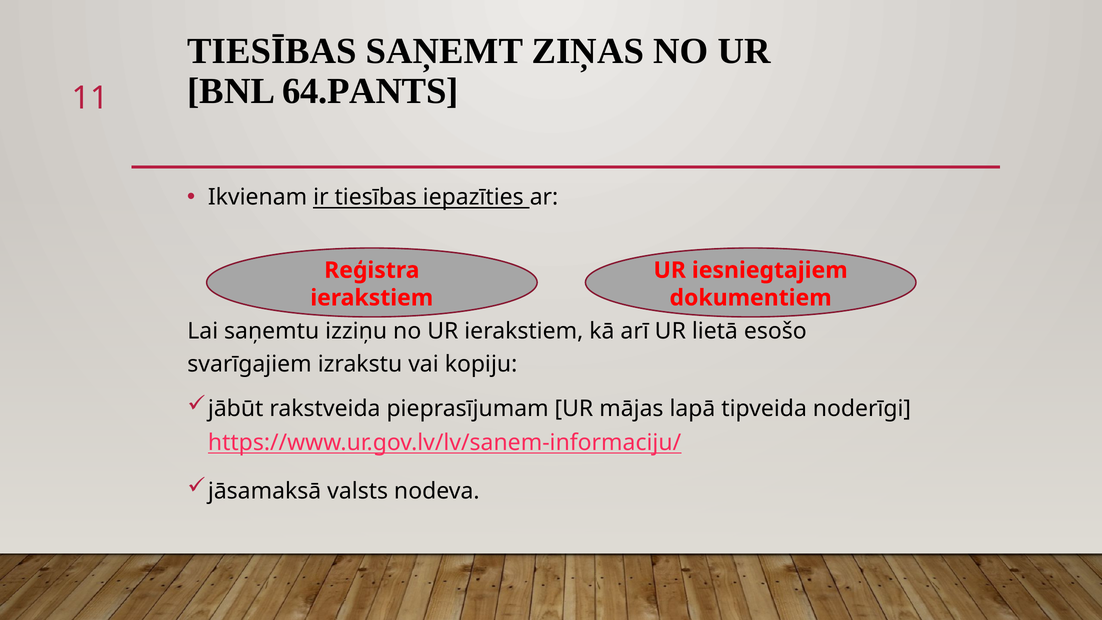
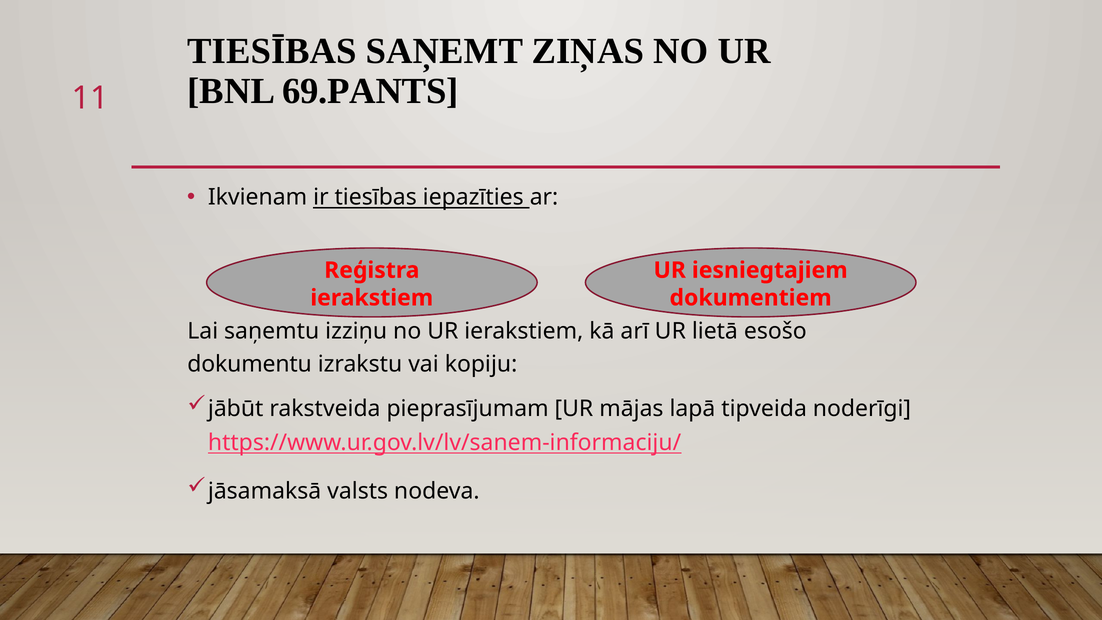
64.PANTS: 64.PANTS -> 69.PANTS
svarīgajiem: svarīgajiem -> dokumentu
